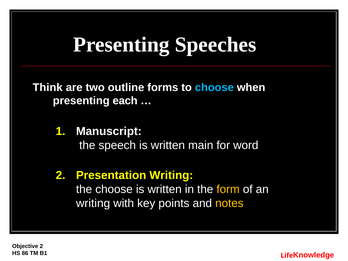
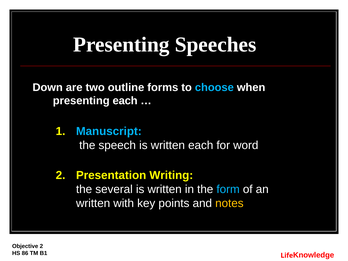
Think: Think -> Down
Manuscript colour: white -> light blue
written main: main -> each
the choose: choose -> several
form colour: yellow -> light blue
writing at (93, 203): writing -> written
